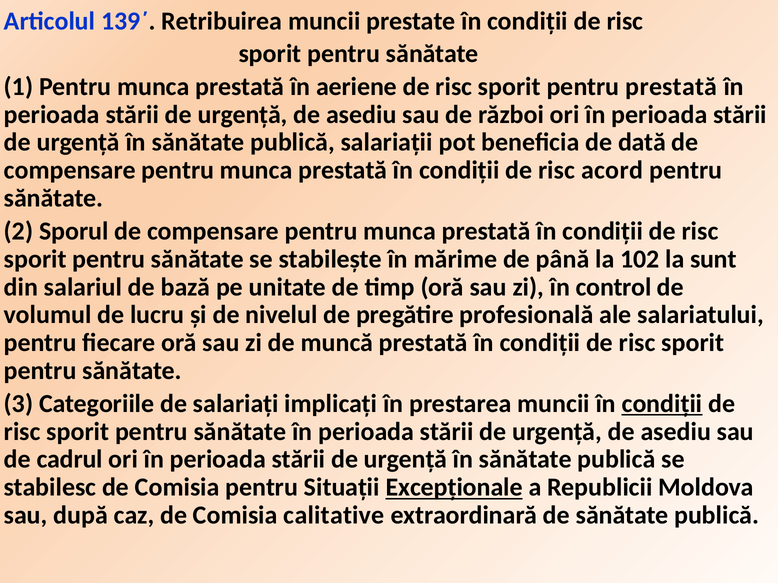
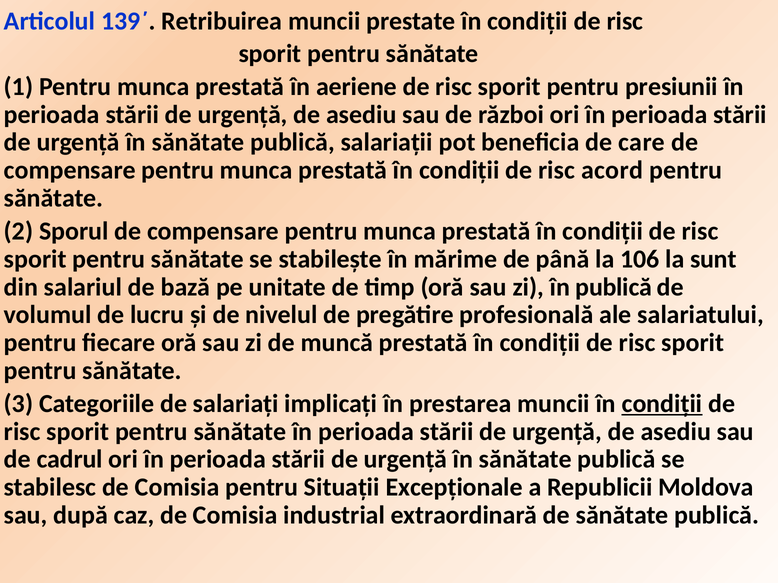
pentru prestată: prestată -> presiunii
dată: dată -> care
102: 102 -> 106
în control: control -> publică
Excepționale underline: present -> none
calitative: calitative -> industrial
